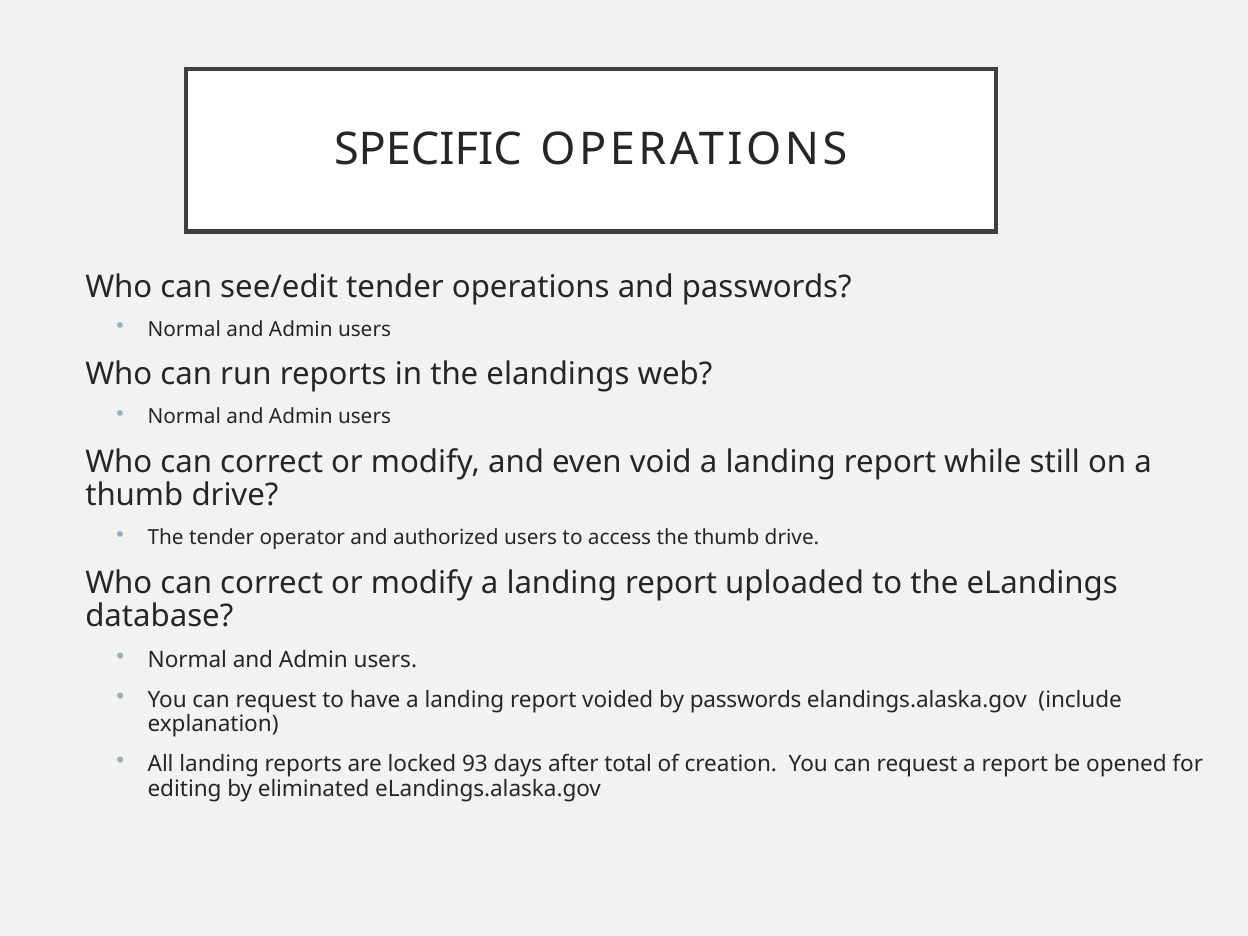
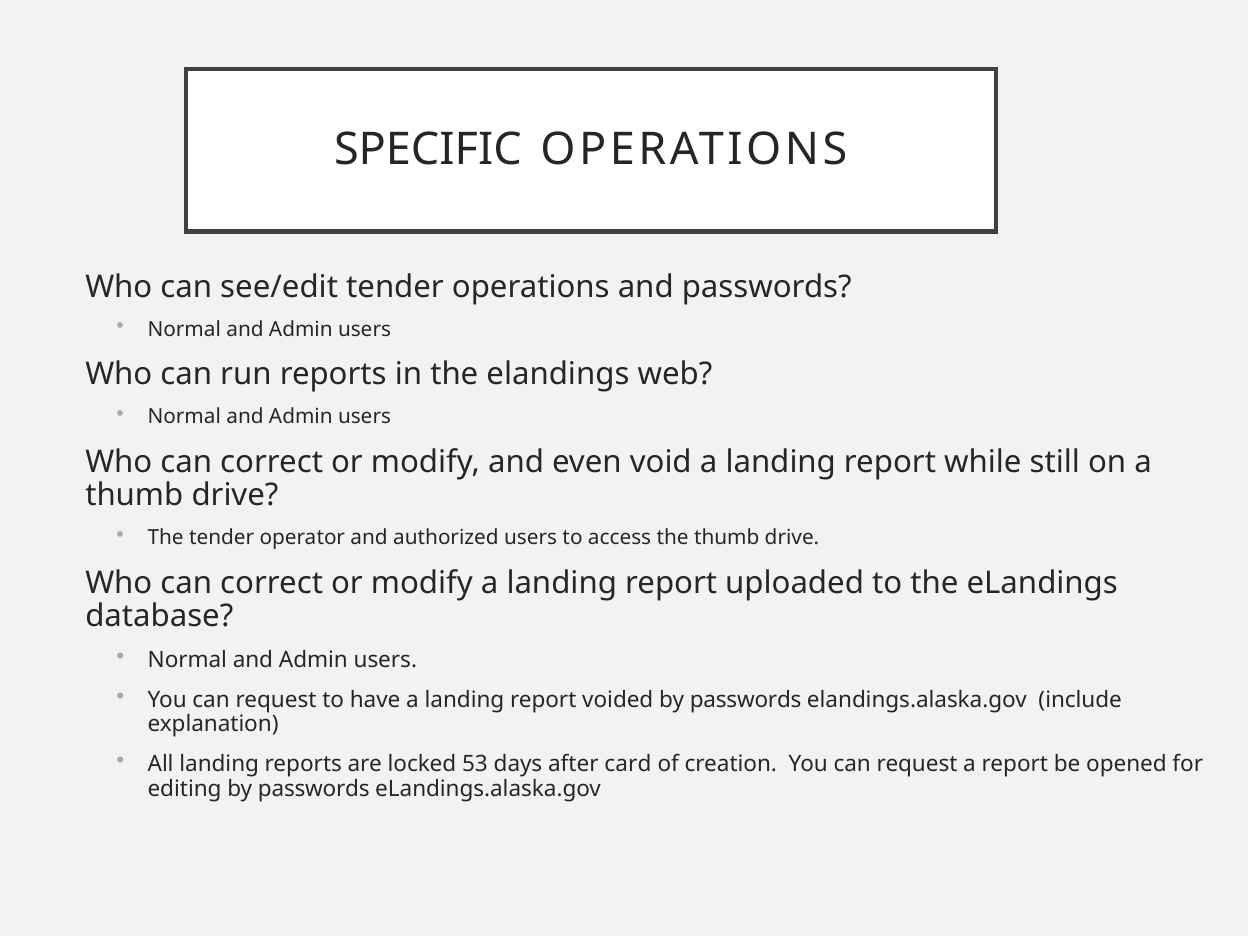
93: 93 -> 53
total: total -> card
editing by eliminated: eliminated -> passwords
